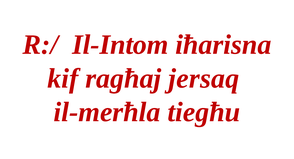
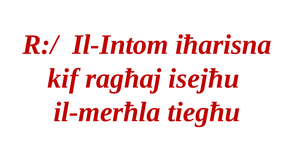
jersaq: jersaq -> isejħu
